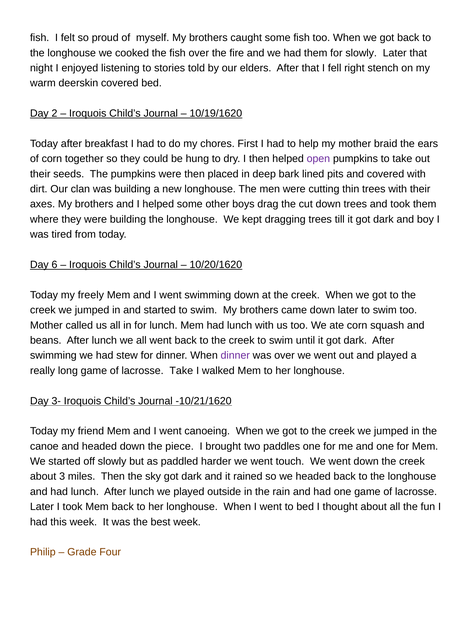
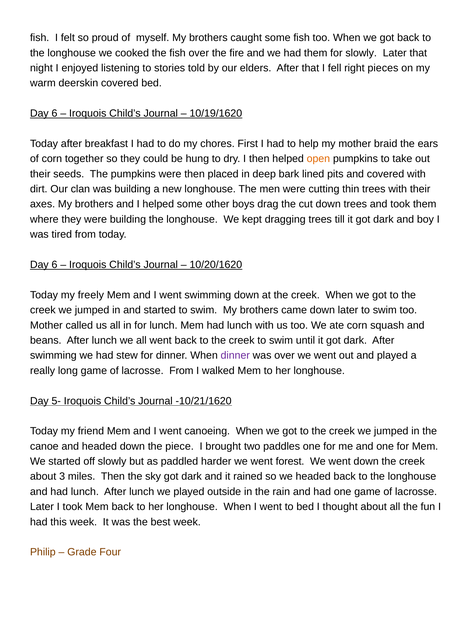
stench: stench -> pieces
2 at (54, 113): 2 -> 6
open colour: purple -> orange
lacrosse Take: Take -> From
3-: 3- -> 5-
touch: touch -> forest
